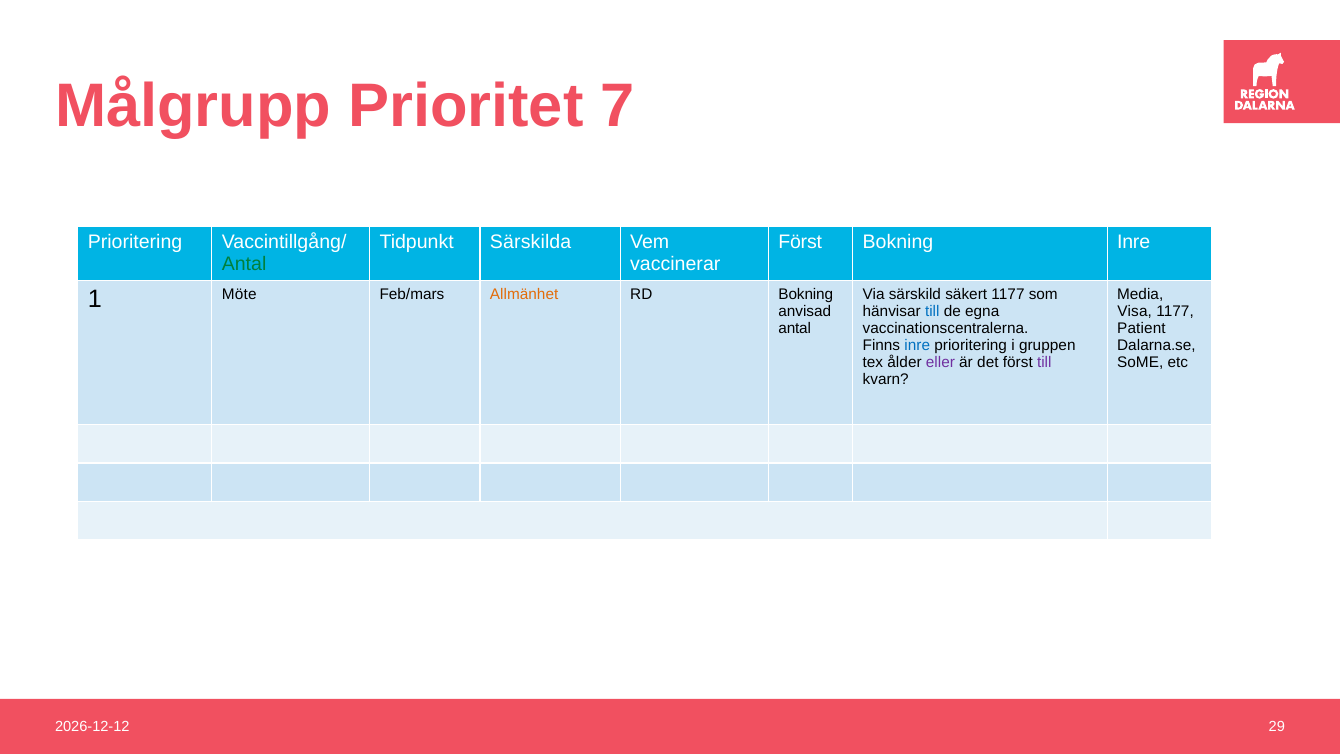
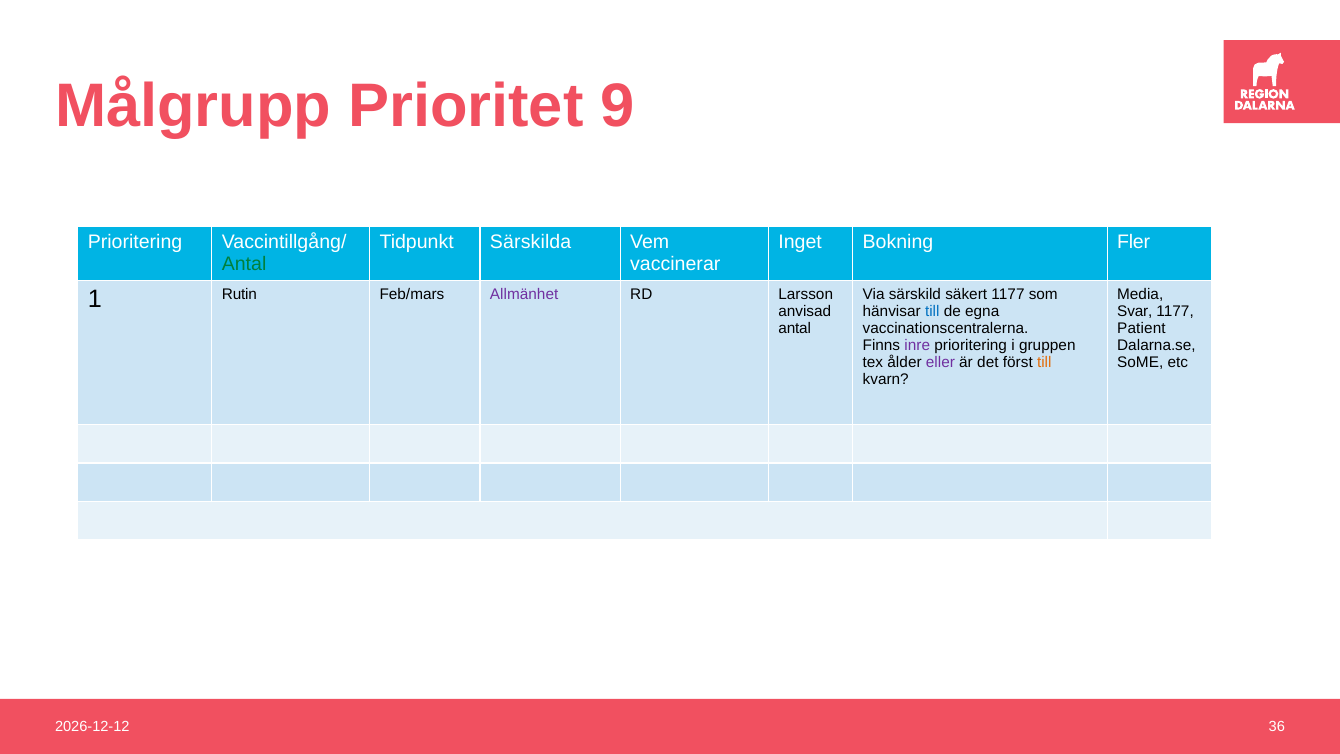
7: 7 -> 9
Först at (800, 242): Först -> Inget
Bokning Inre: Inre -> Fler
Möte: Möte -> Rutin
Allmänhet colour: orange -> purple
RD Bokning: Bokning -> Larsson
Visa: Visa -> Svar
inre at (917, 345) colour: blue -> purple
till at (1044, 362) colour: purple -> orange
29: 29 -> 36
